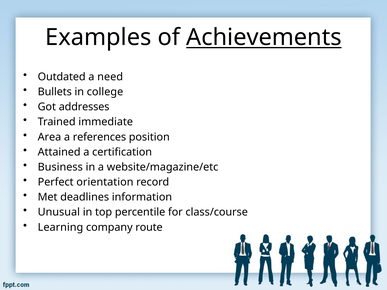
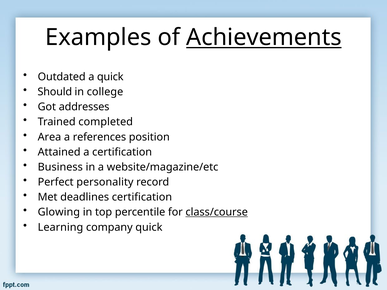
a need: need -> quick
Bullets: Bullets -> Should
immediate: immediate -> completed
orientation: orientation -> personality
deadlines information: information -> certification
Unusual: Unusual -> Glowing
class/course underline: none -> present
company route: route -> quick
